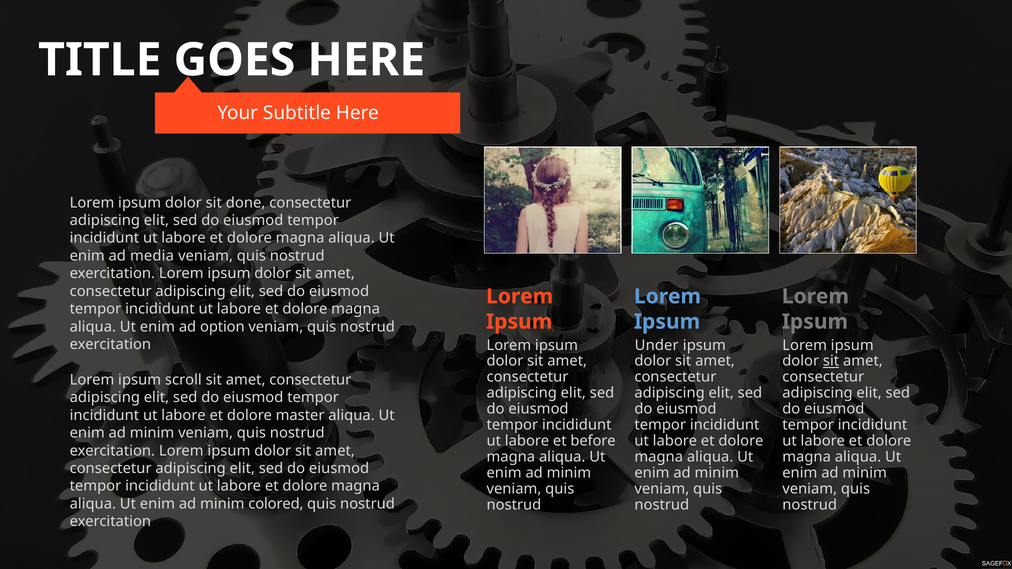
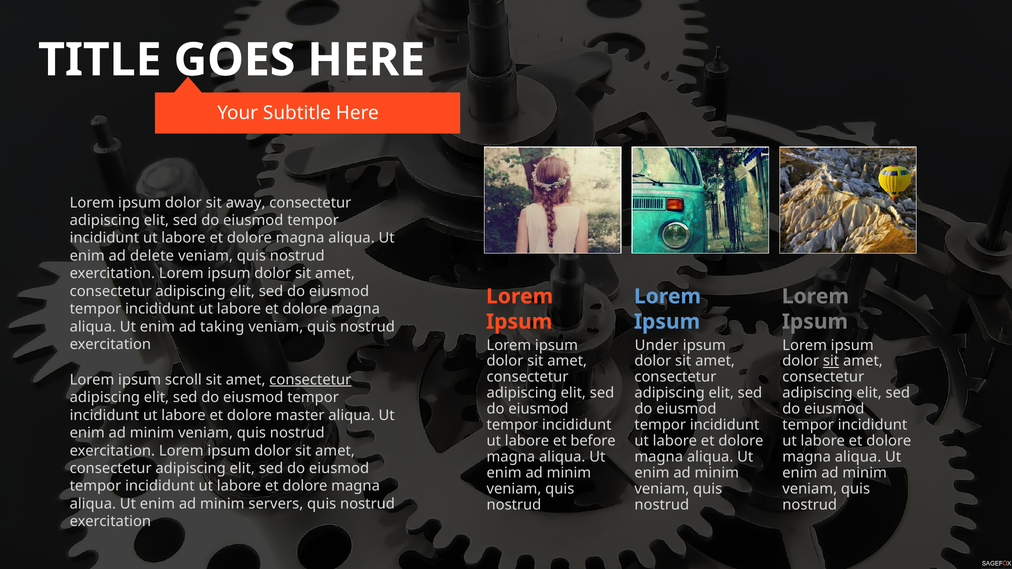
done: done -> away
media: media -> delete
option: option -> taking
consectetur at (310, 380) underline: none -> present
colored: colored -> servers
